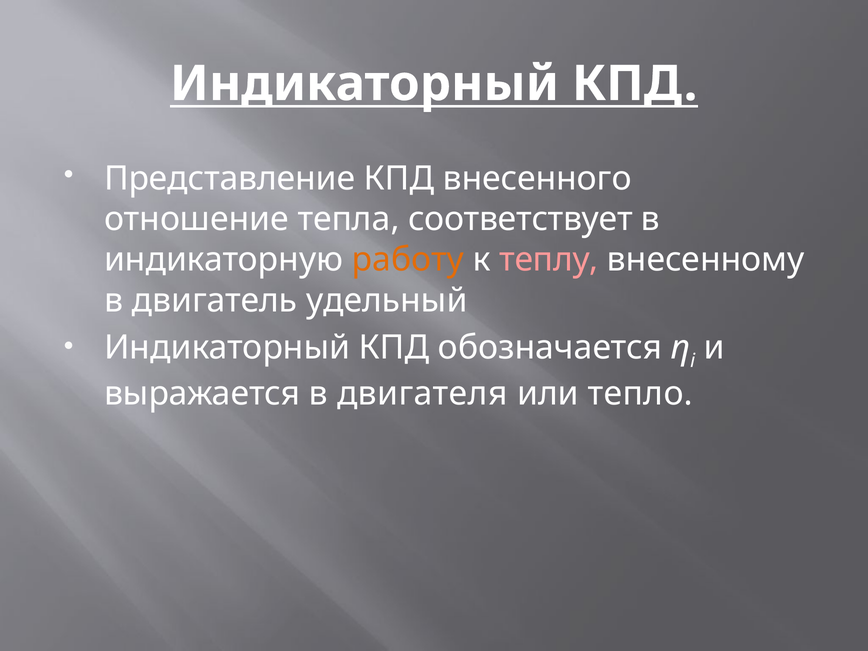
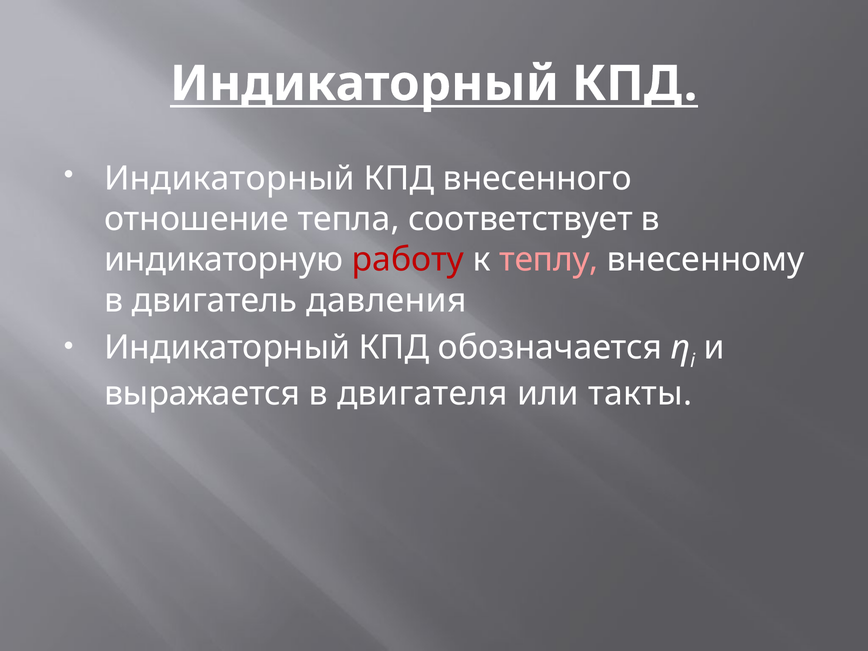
Представление at (230, 179): Представление -> Индикаторный
работу colour: orange -> red
удельный: удельный -> давления
тепло: тепло -> такты
